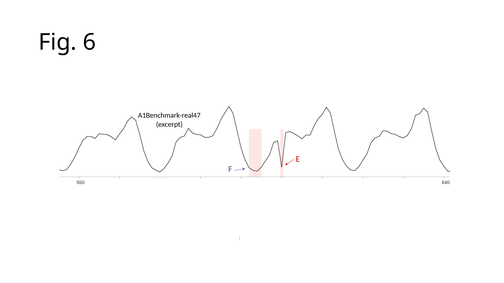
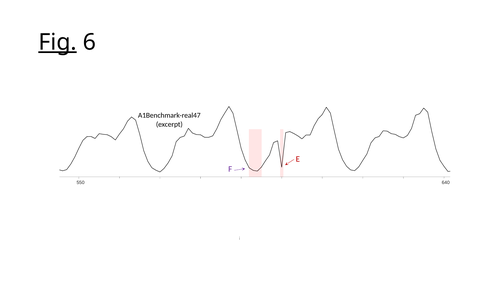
Fig underline: none -> present
